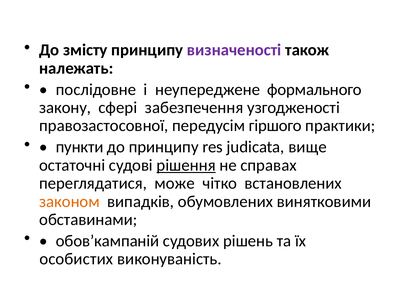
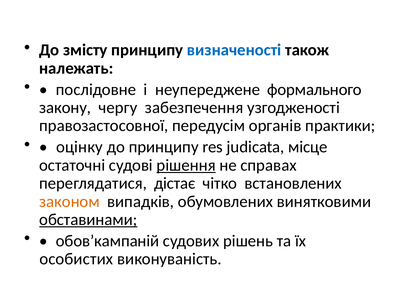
визначеності colour: purple -> blue
сфері: сфері -> чергу
гіршого: гіршого -> органів
пункти: пункти -> оцінку
вище: вище -> місце
може: може -> дістає
обставинами underline: none -> present
